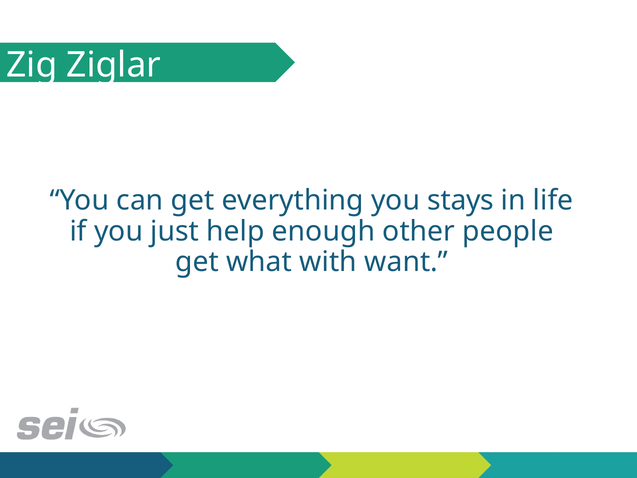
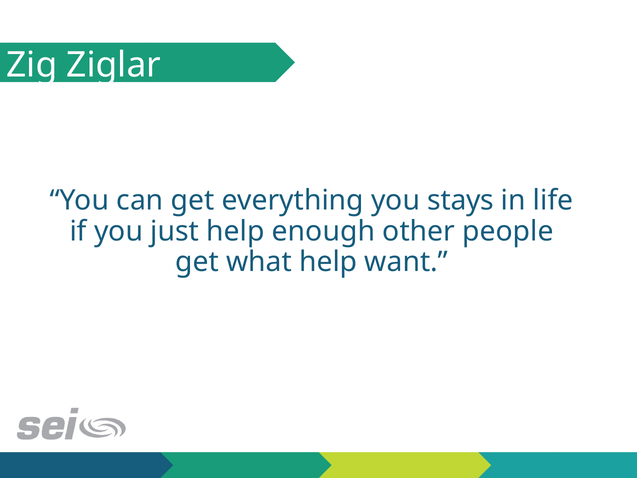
what with: with -> help
